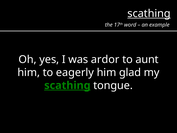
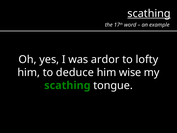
aunt: aunt -> lofty
eagerly: eagerly -> deduce
glad: glad -> wise
scathing at (67, 85) underline: present -> none
